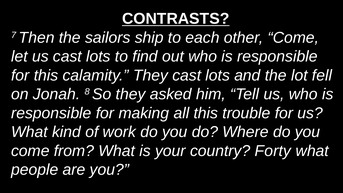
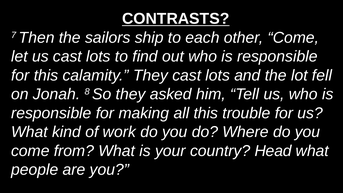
Forty: Forty -> Head
